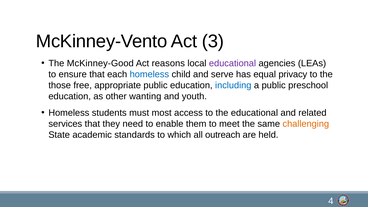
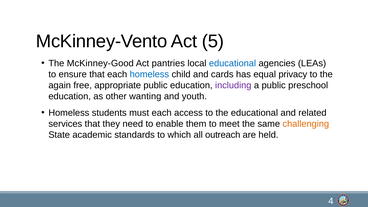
3: 3 -> 5
reasons: reasons -> pantries
educational at (232, 63) colour: purple -> blue
serve: serve -> cards
those: those -> again
including colour: blue -> purple
must most: most -> each
